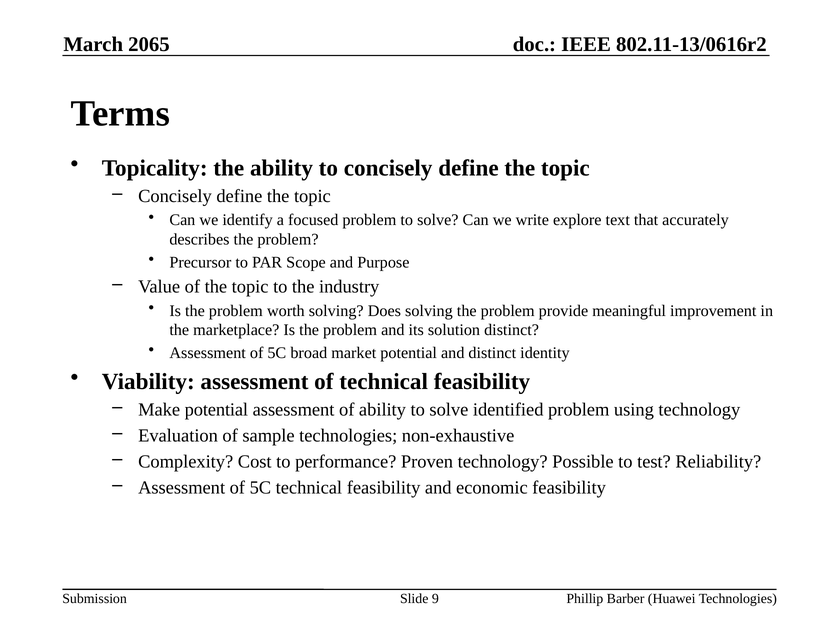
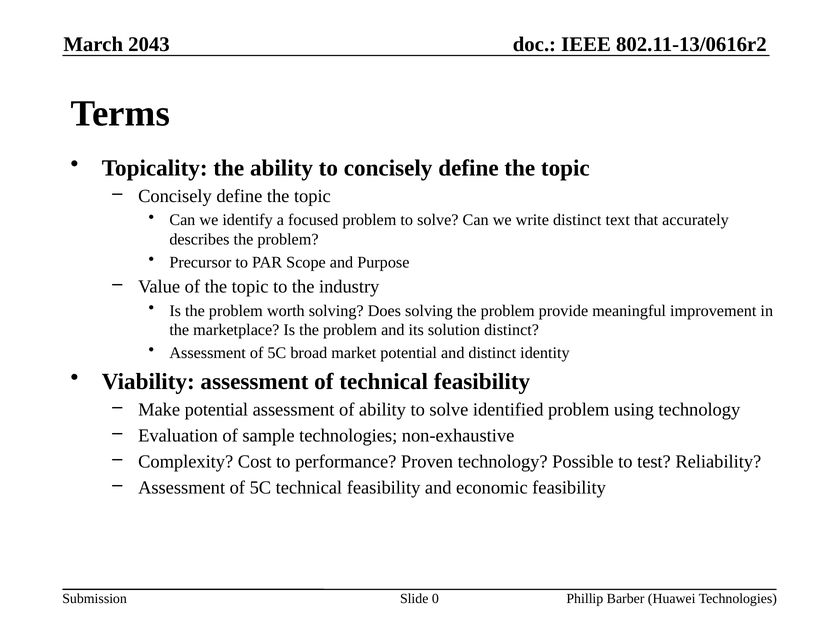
2065: 2065 -> 2043
write explore: explore -> distinct
9: 9 -> 0
